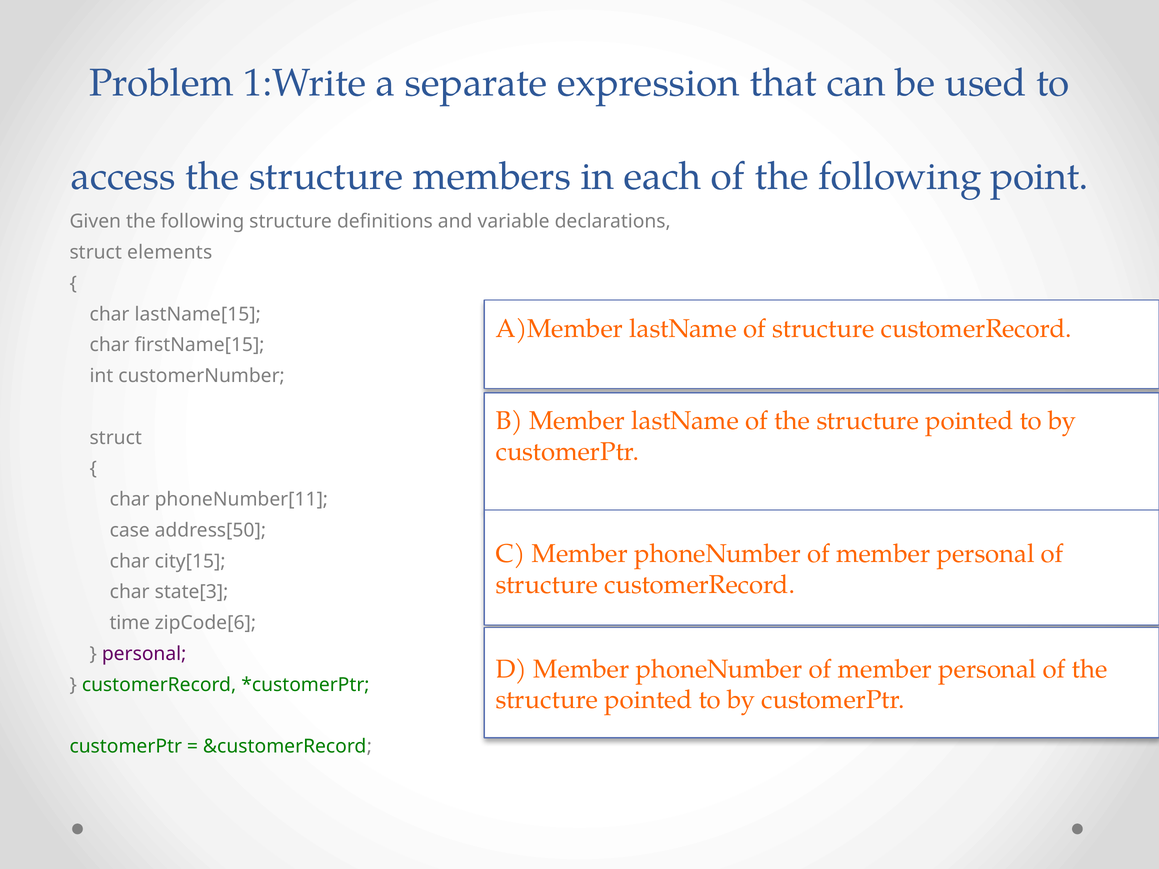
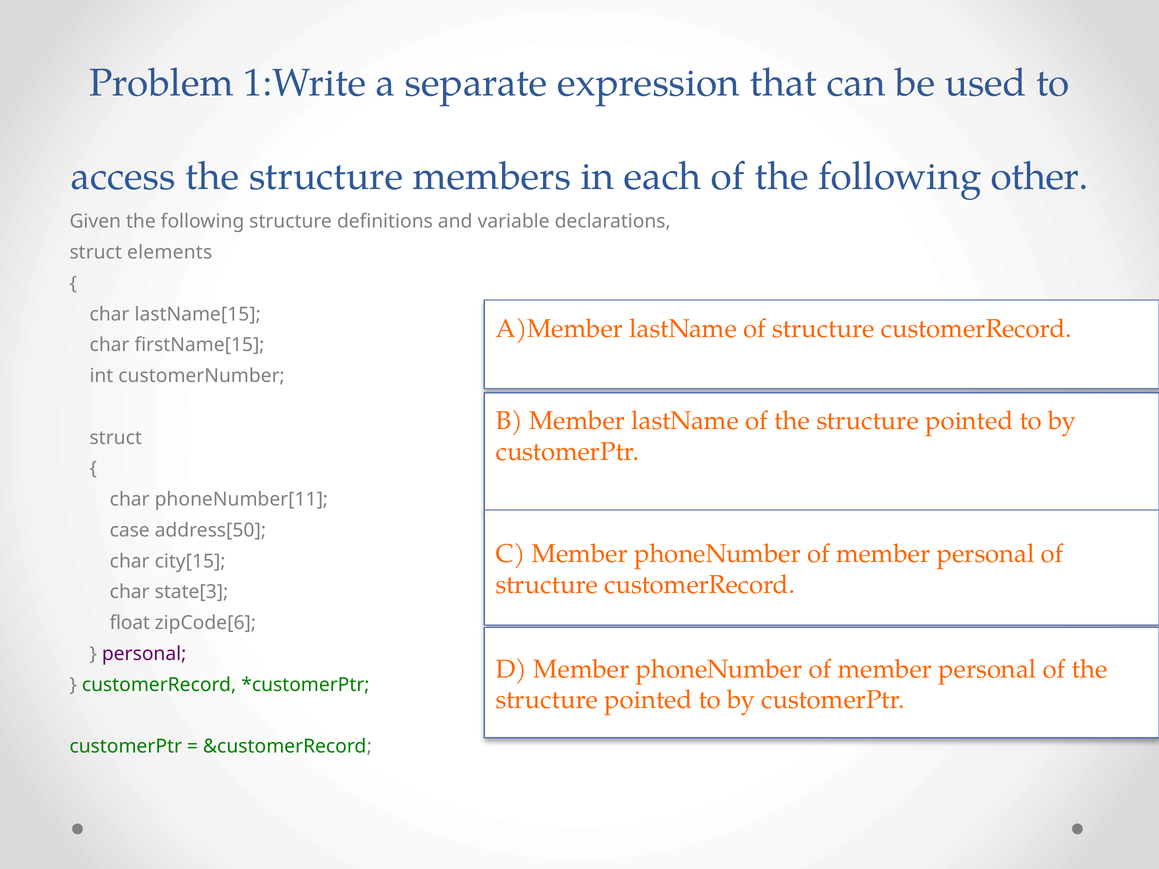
point: point -> other
time: time -> float
